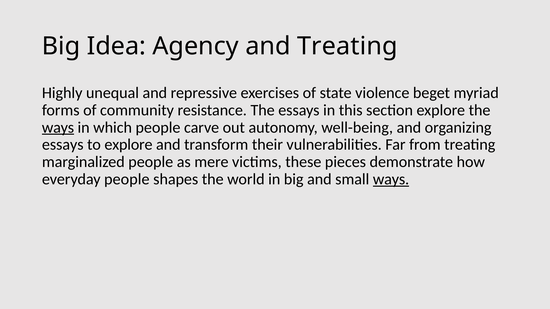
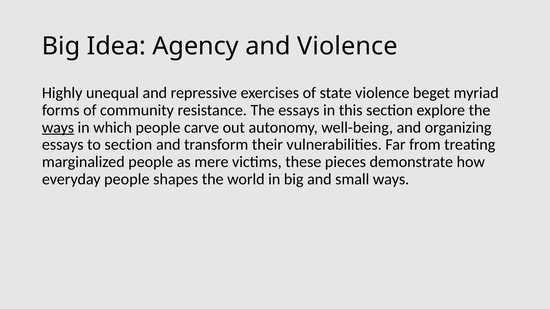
and Treating: Treating -> Violence
to explore: explore -> section
ways at (391, 179) underline: present -> none
